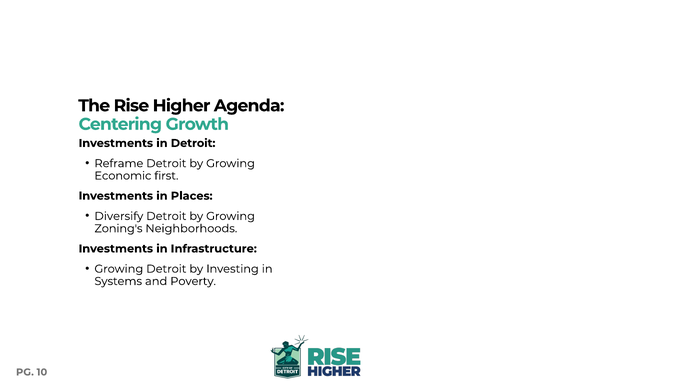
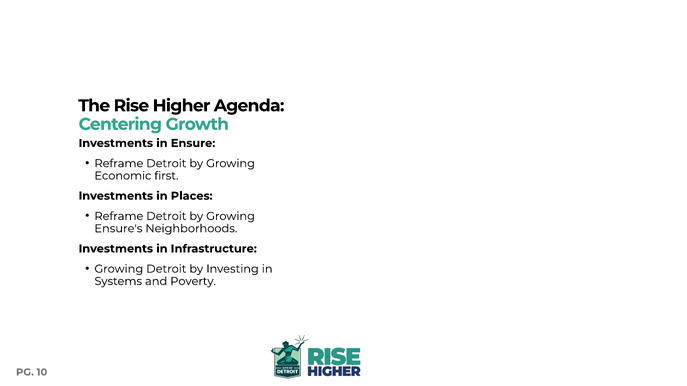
in Detroit: Detroit -> Ensure
Diversify at (119, 216): Diversify -> Reframe
Zoning's: Zoning's -> Ensure's
